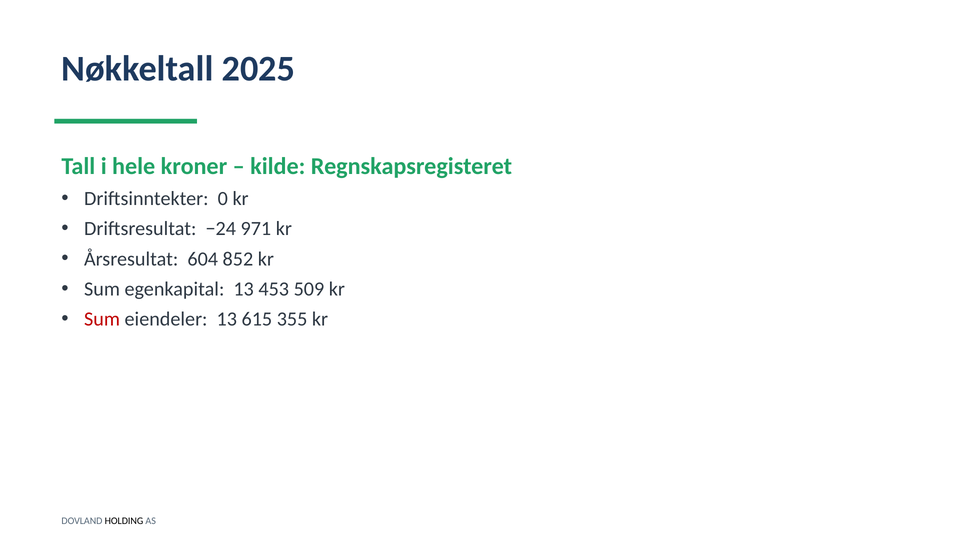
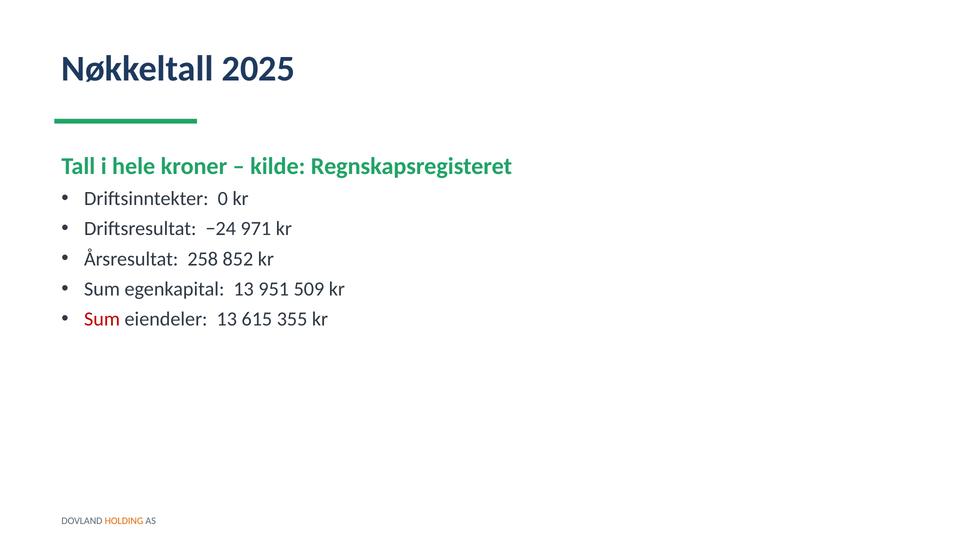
604: 604 -> 258
453: 453 -> 951
HOLDING colour: black -> orange
